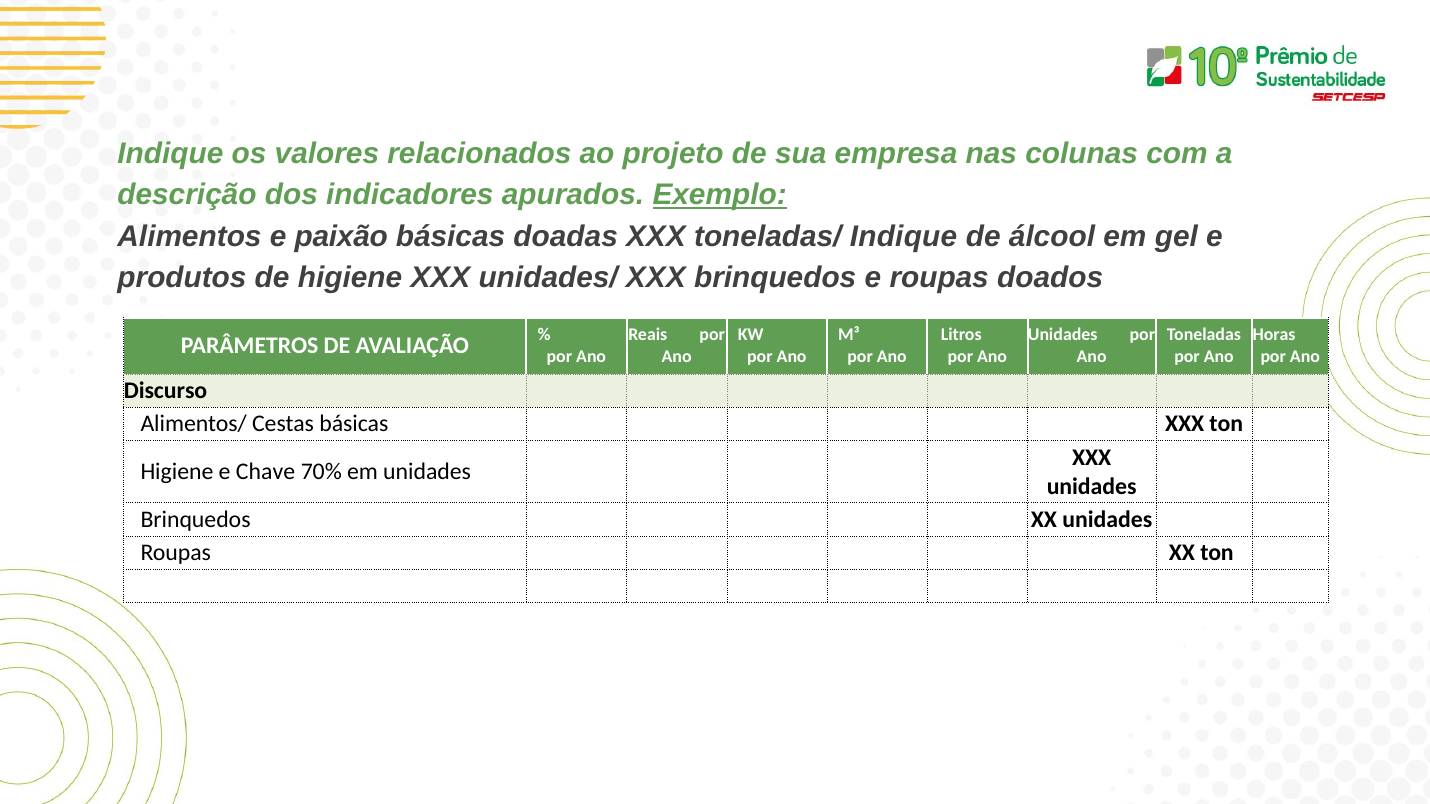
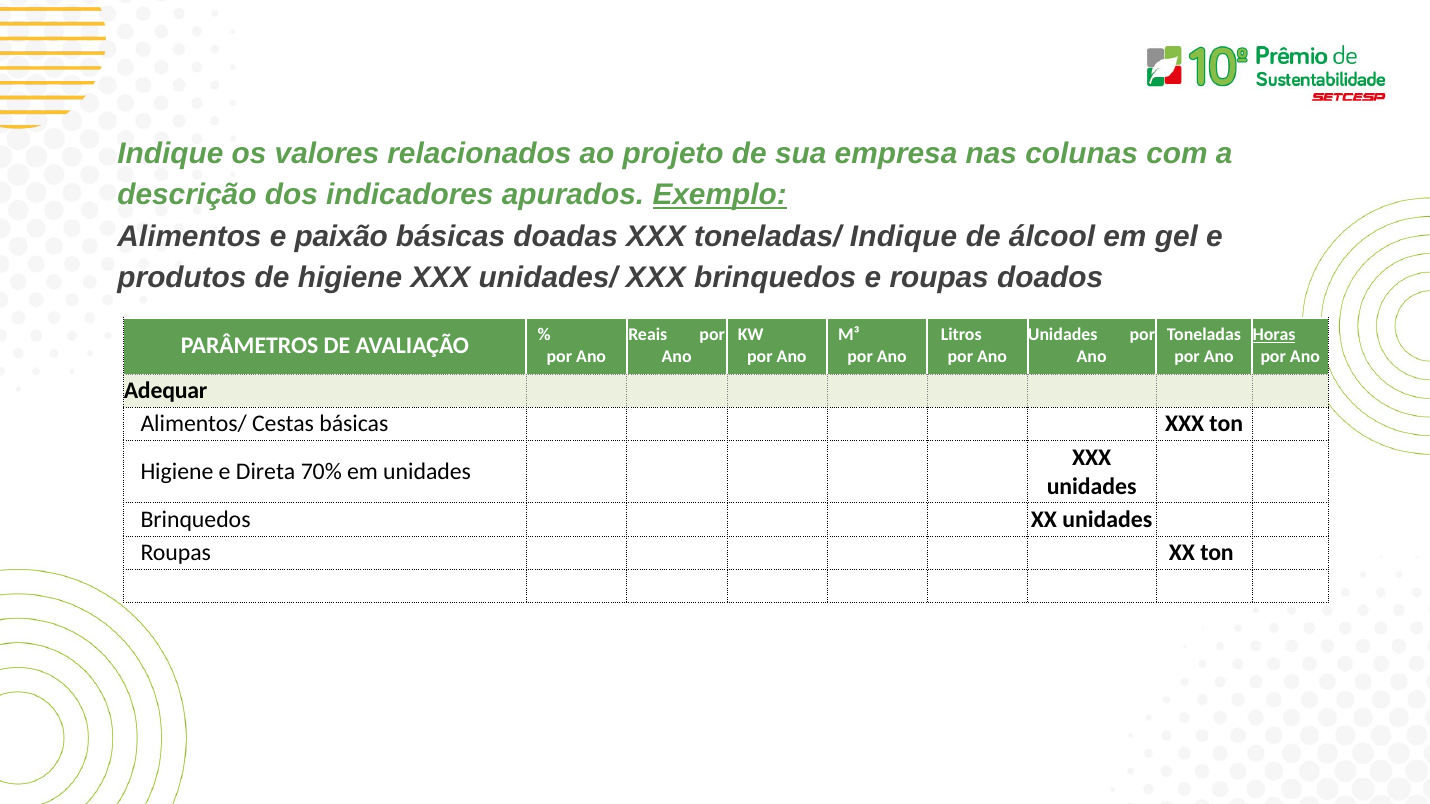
Horas underline: none -> present
Discurso: Discurso -> Adequar
Chave: Chave -> Direta
